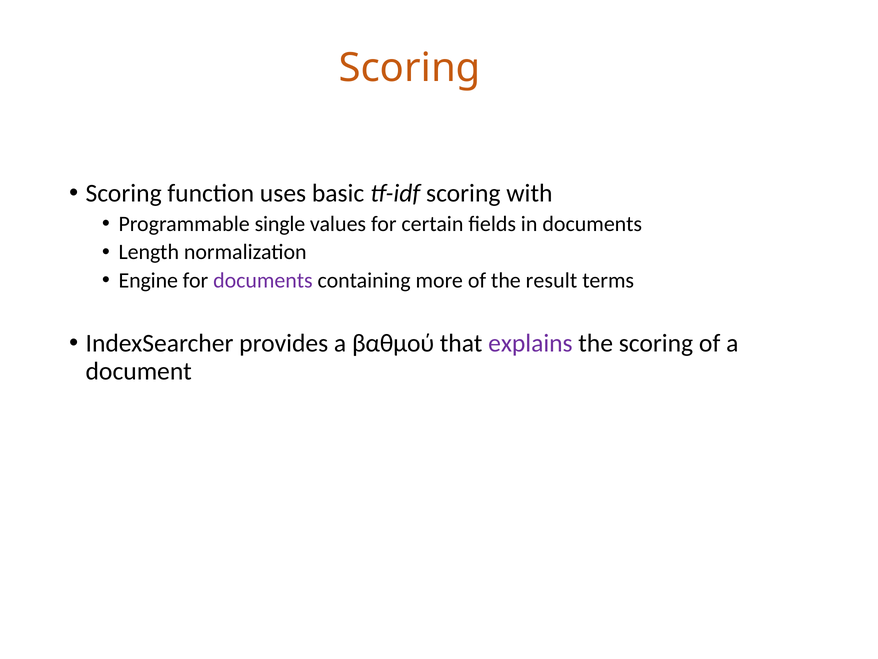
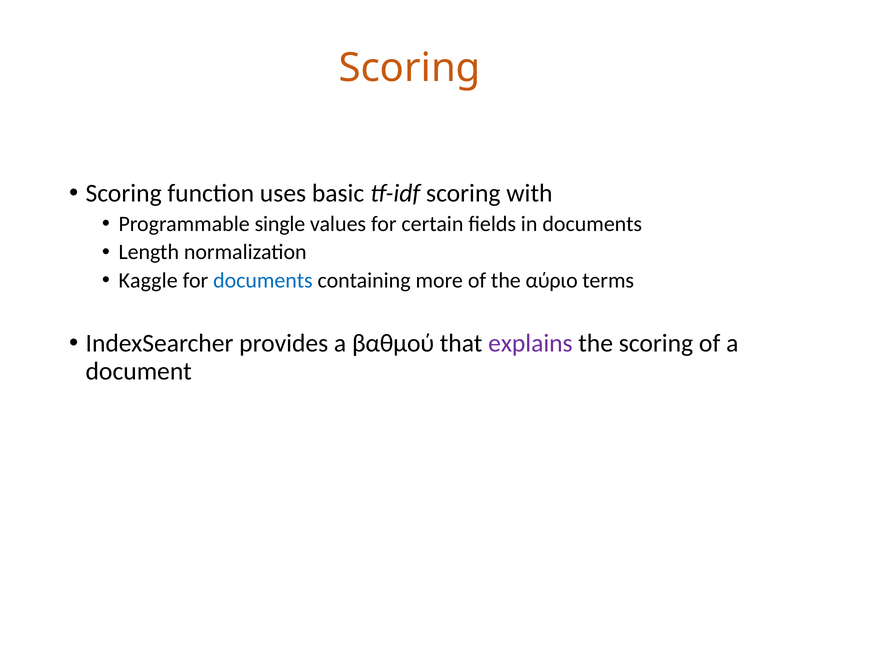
Engine: Engine -> Kaggle
documents at (263, 280) colour: purple -> blue
result: result -> αύριο
